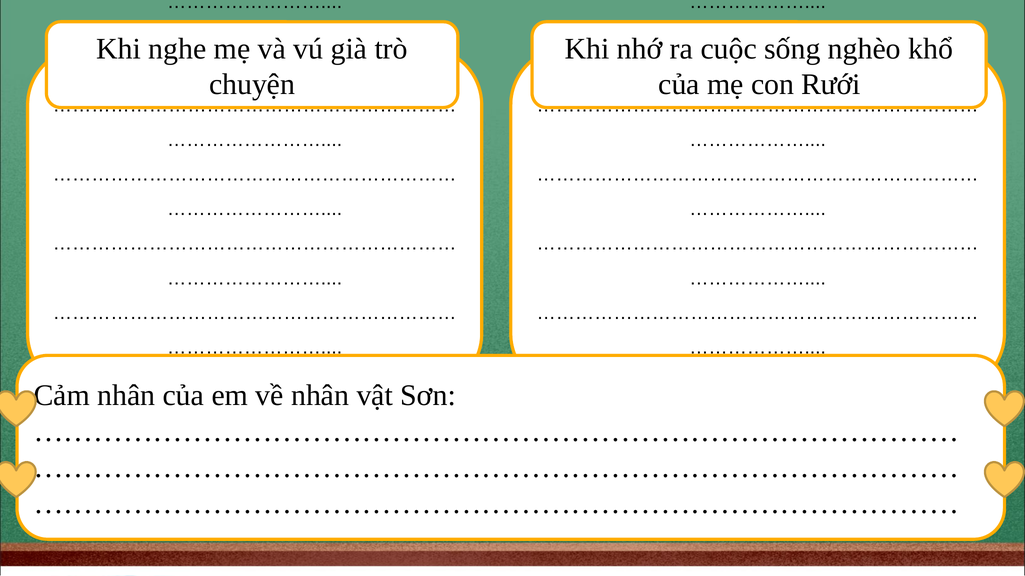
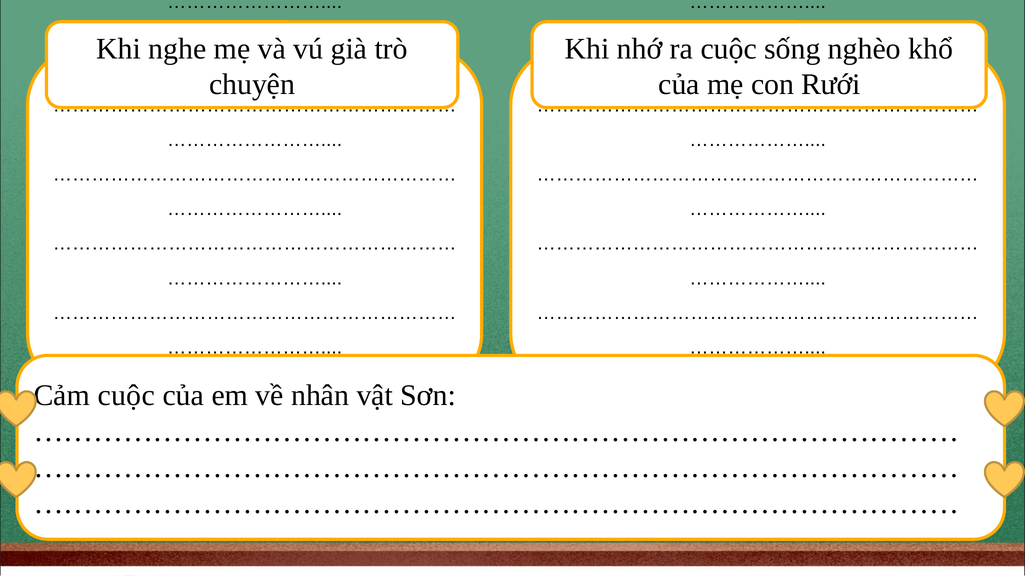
nhân at (126, 396): nhân -> cuộc
